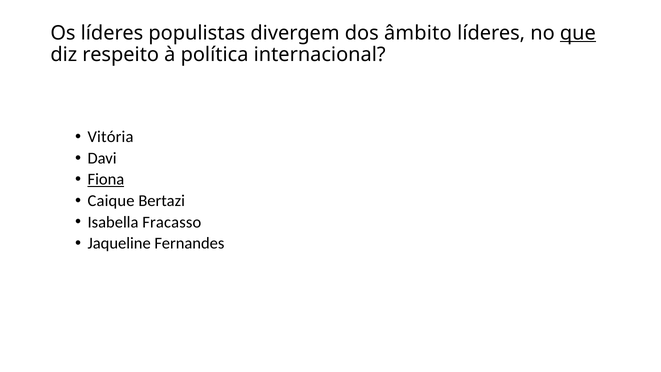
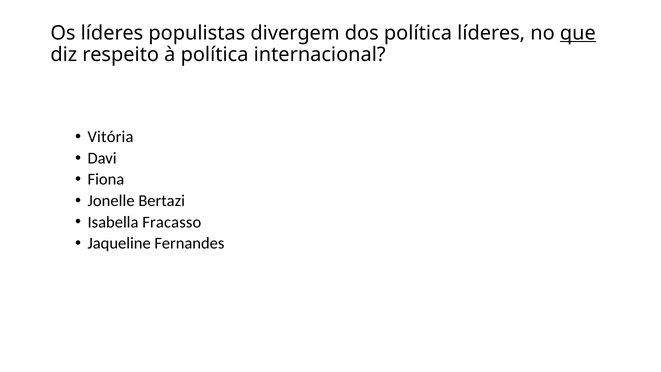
dos âmbito: âmbito -> política
Fiona underline: present -> none
Caique: Caique -> Jonelle
